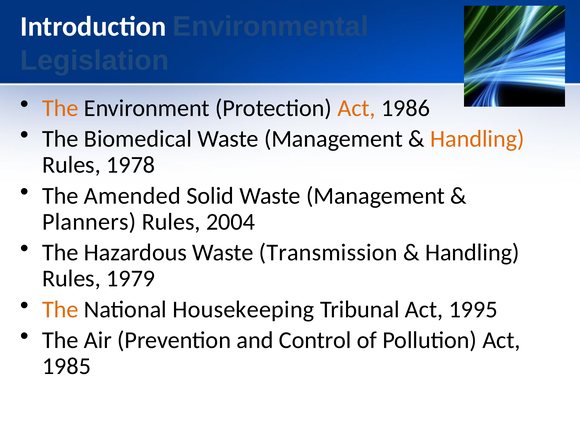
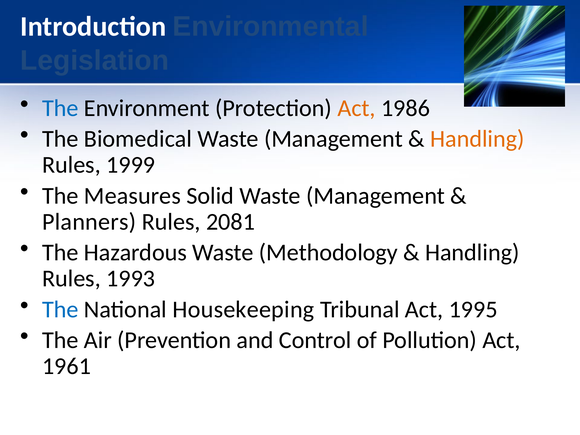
The at (60, 108) colour: orange -> blue
1978: 1978 -> 1999
Amended: Amended -> Measures
2004: 2004 -> 2081
Transmission: Transmission -> Methodology
1979: 1979 -> 1993
The at (60, 309) colour: orange -> blue
1985: 1985 -> 1961
